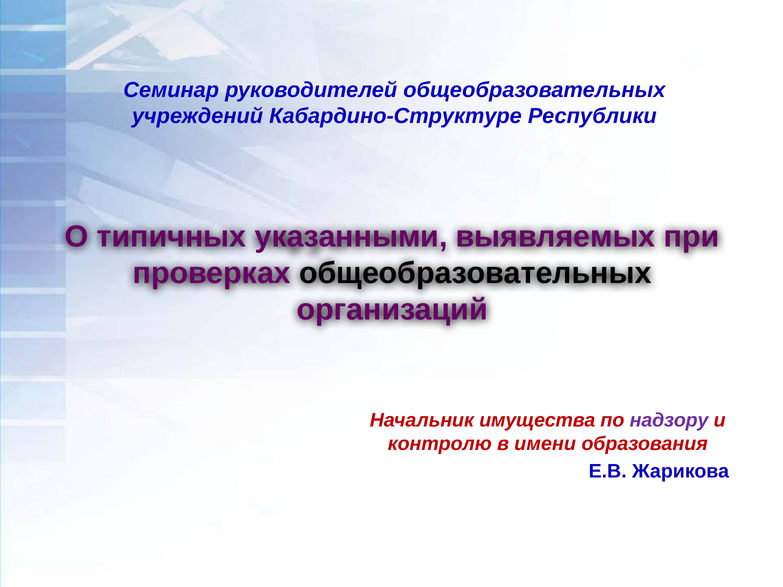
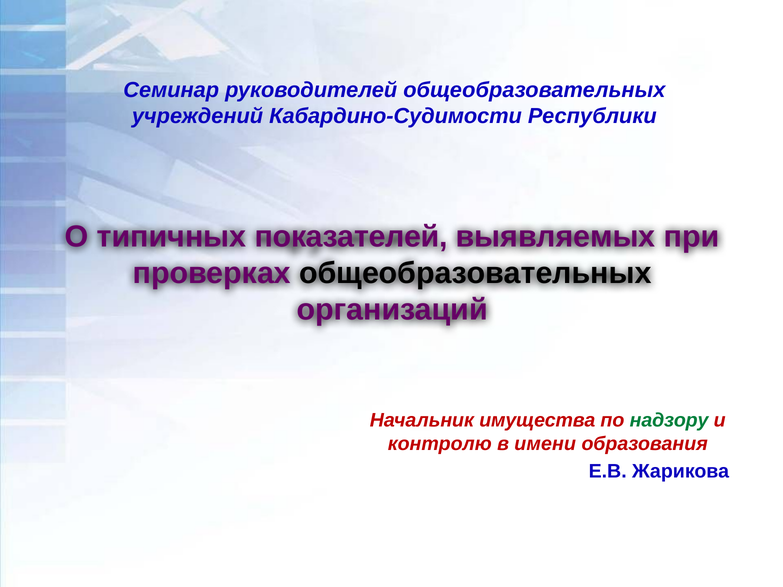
Кабардино-Структуре: Кабардино-Структуре -> Кабардино-Судимости
указанными: указанными -> показателей
надзору colour: purple -> green
